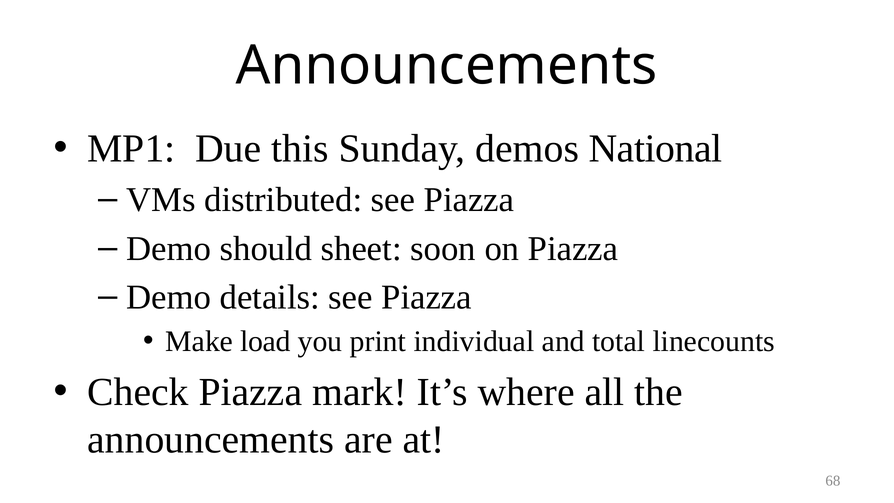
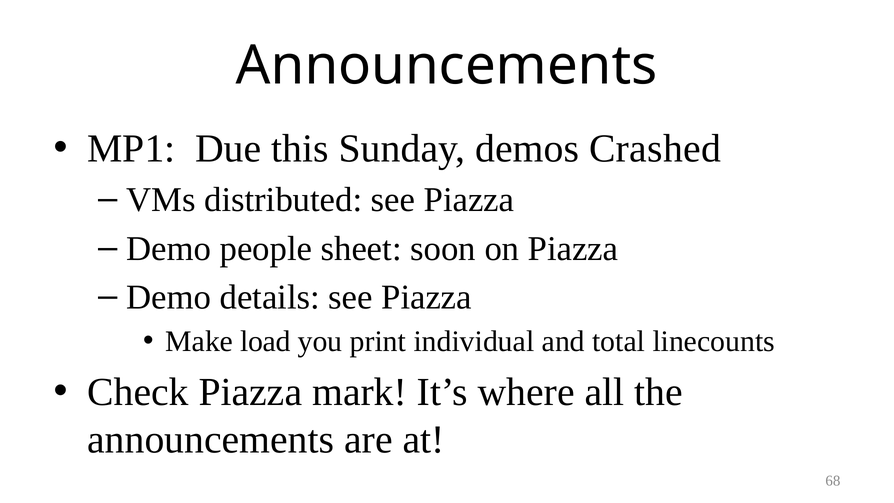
National: National -> Crashed
should: should -> people
